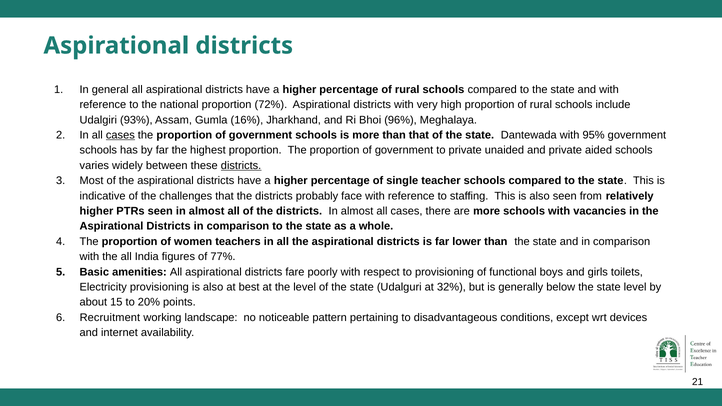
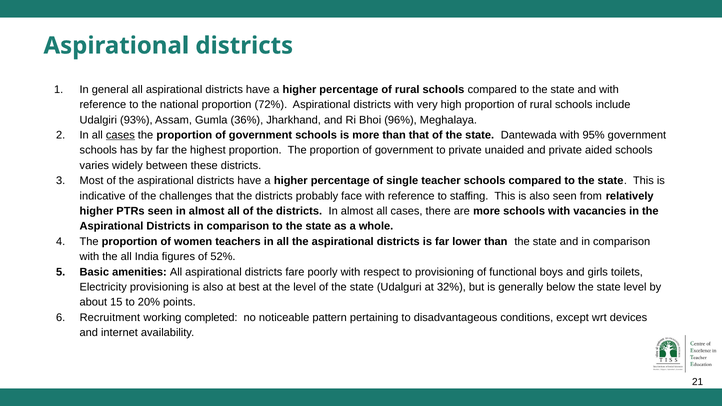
16%: 16% -> 36%
districts at (241, 166) underline: present -> none
77%: 77% -> 52%
landscape: landscape -> completed
